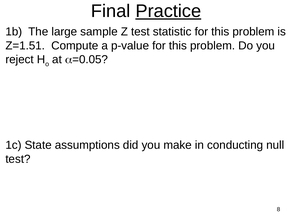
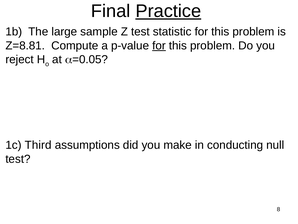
Z=1.51: Z=1.51 -> Z=8.81
for at (159, 45) underline: none -> present
State: State -> Third
